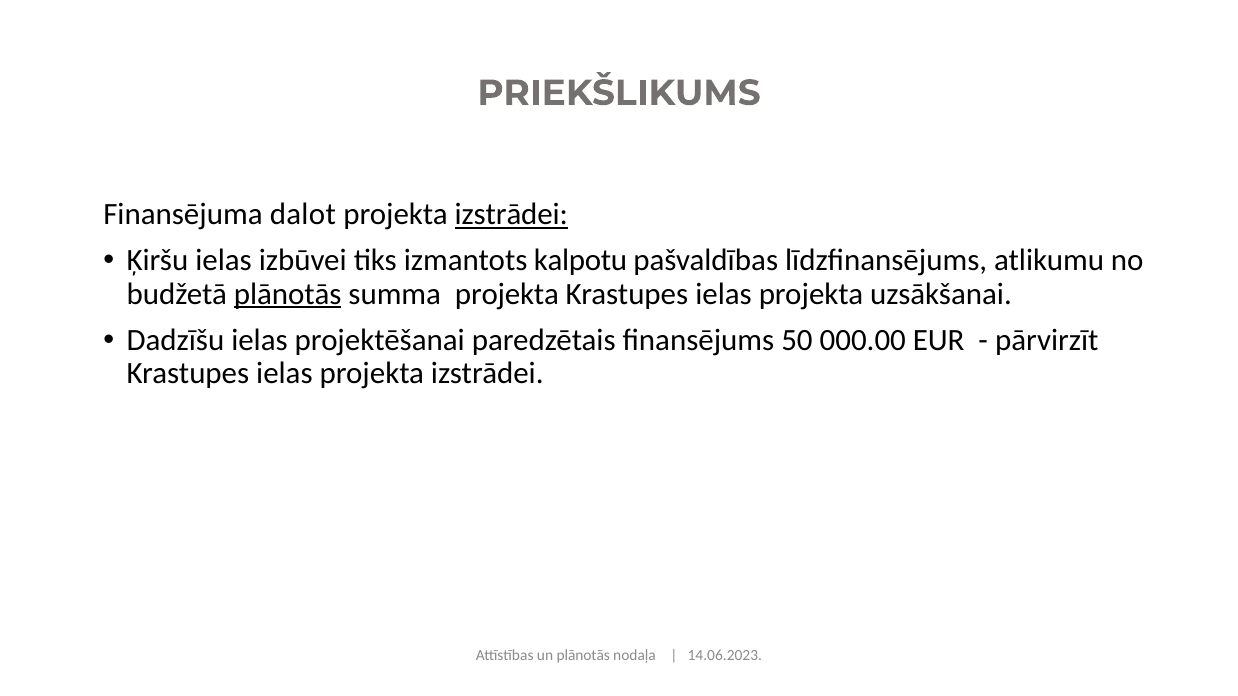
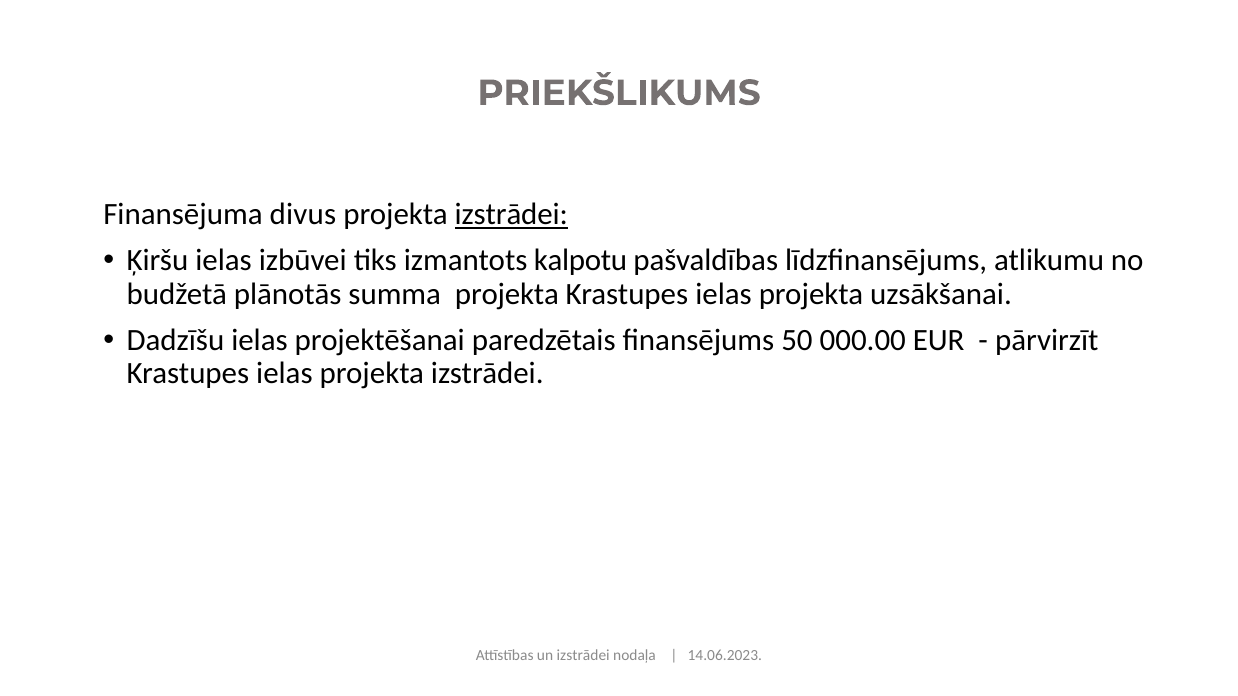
dalot: dalot -> divus
plānotās at (288, 294) underline: present -> none
un plānotās: plānotās -> izstrādei
